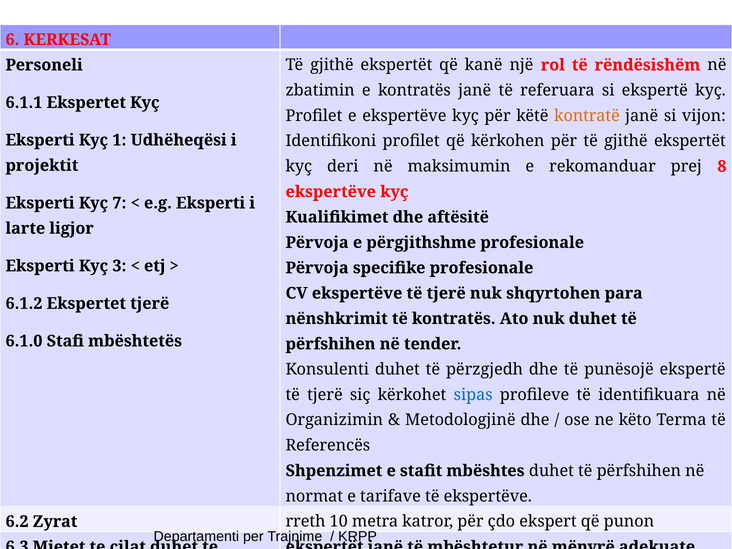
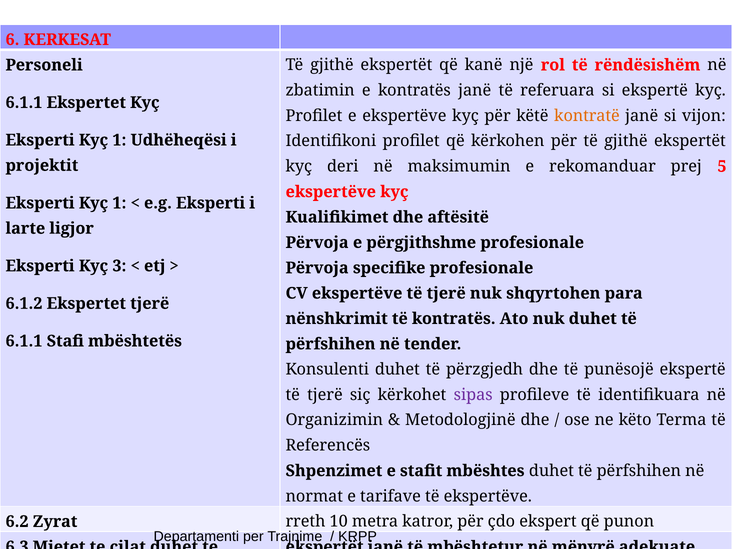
8: 8 -> 5
7 at (119, 203): 7 -> 1
6.1.0 at (24, 341): 6.1.0 -> 6.1.1
sipas colour: blue -> purple
